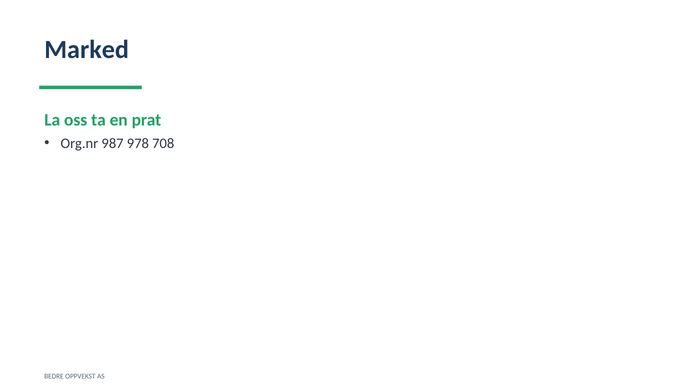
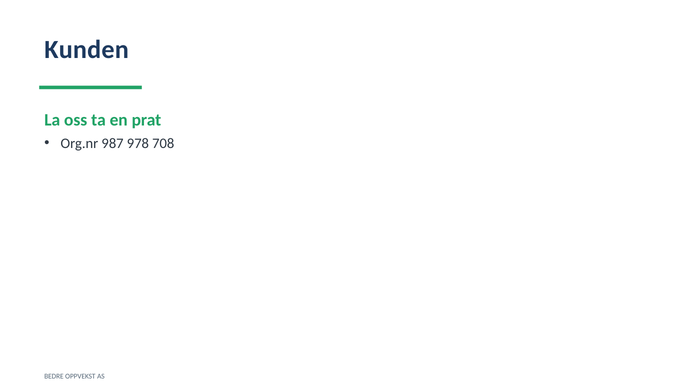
Marked: Marked -> Kunden
